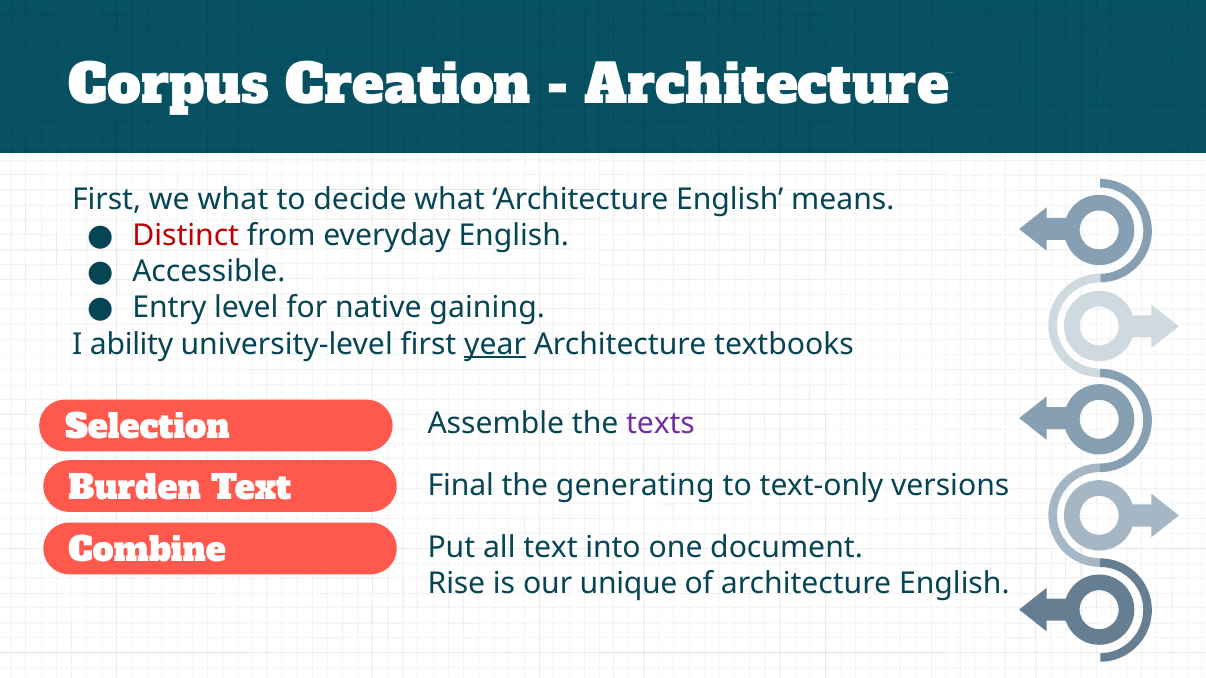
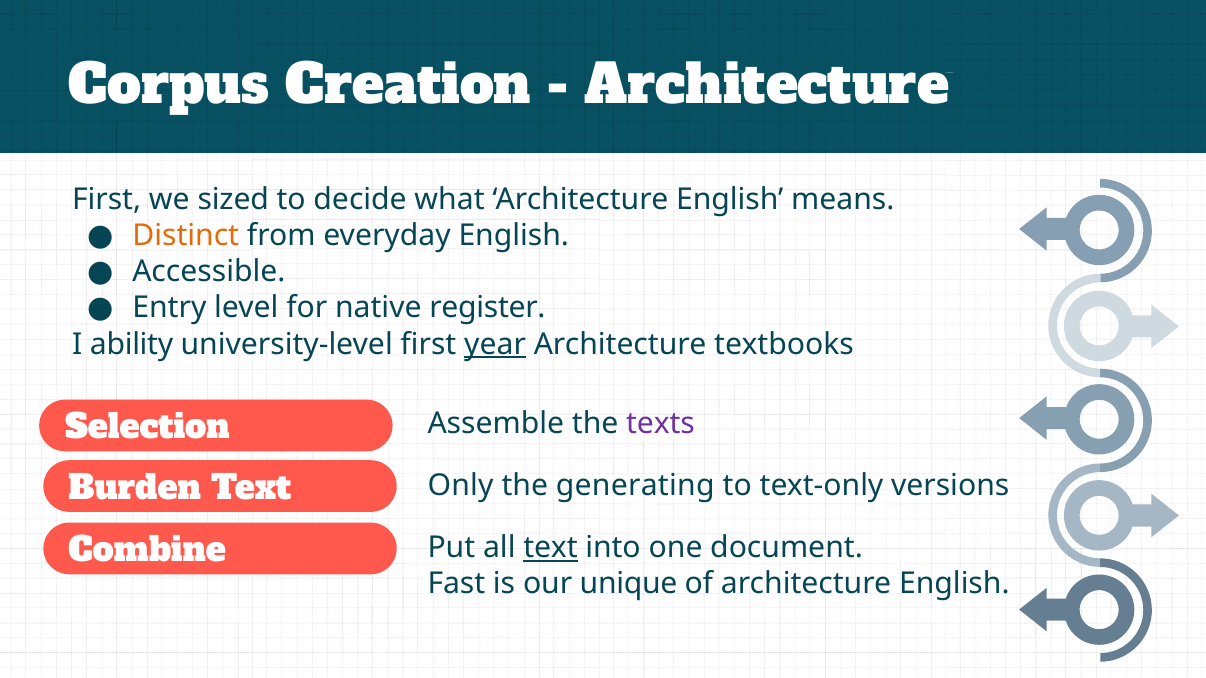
we what: what -> sized
Distinct colour: red -> orange
gaining: gaining -> register
Final: Final -> Only
text at (551, 548) underline: none -> present
Rise: Rise -> Fast
